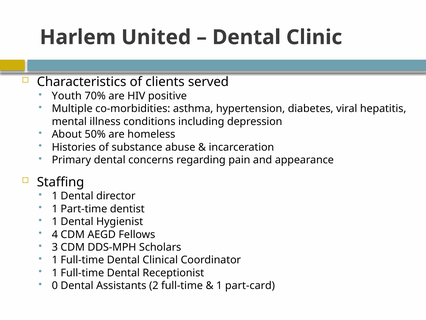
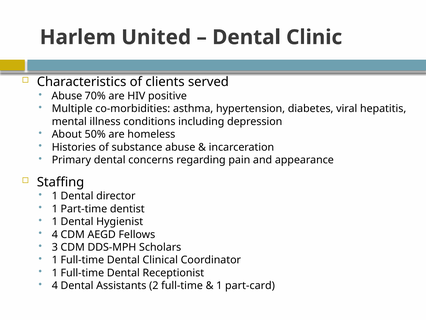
Youth at (67, 96): Youth -> Abuse
0 at (55, 285): 0 -> 4
